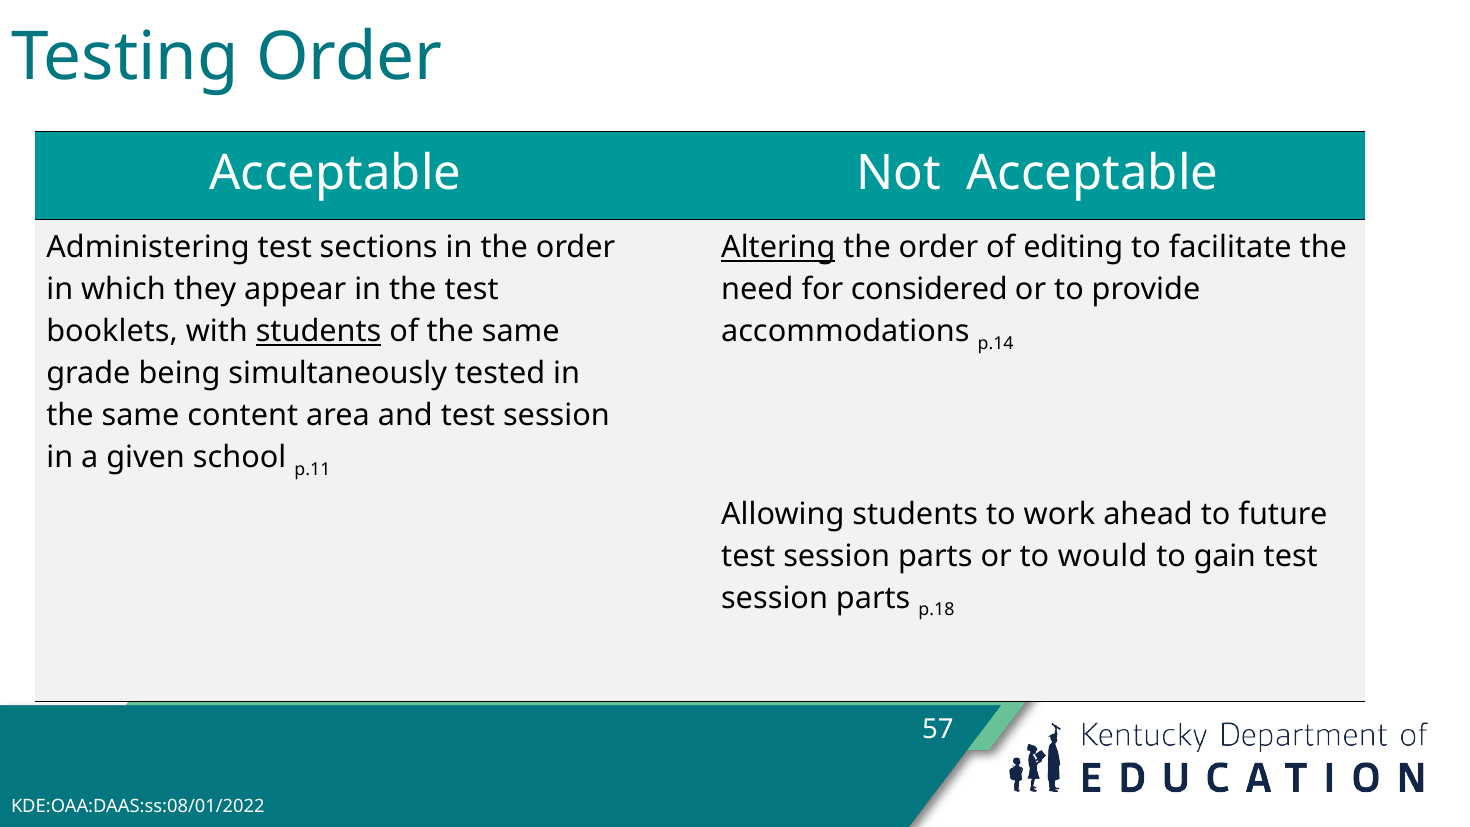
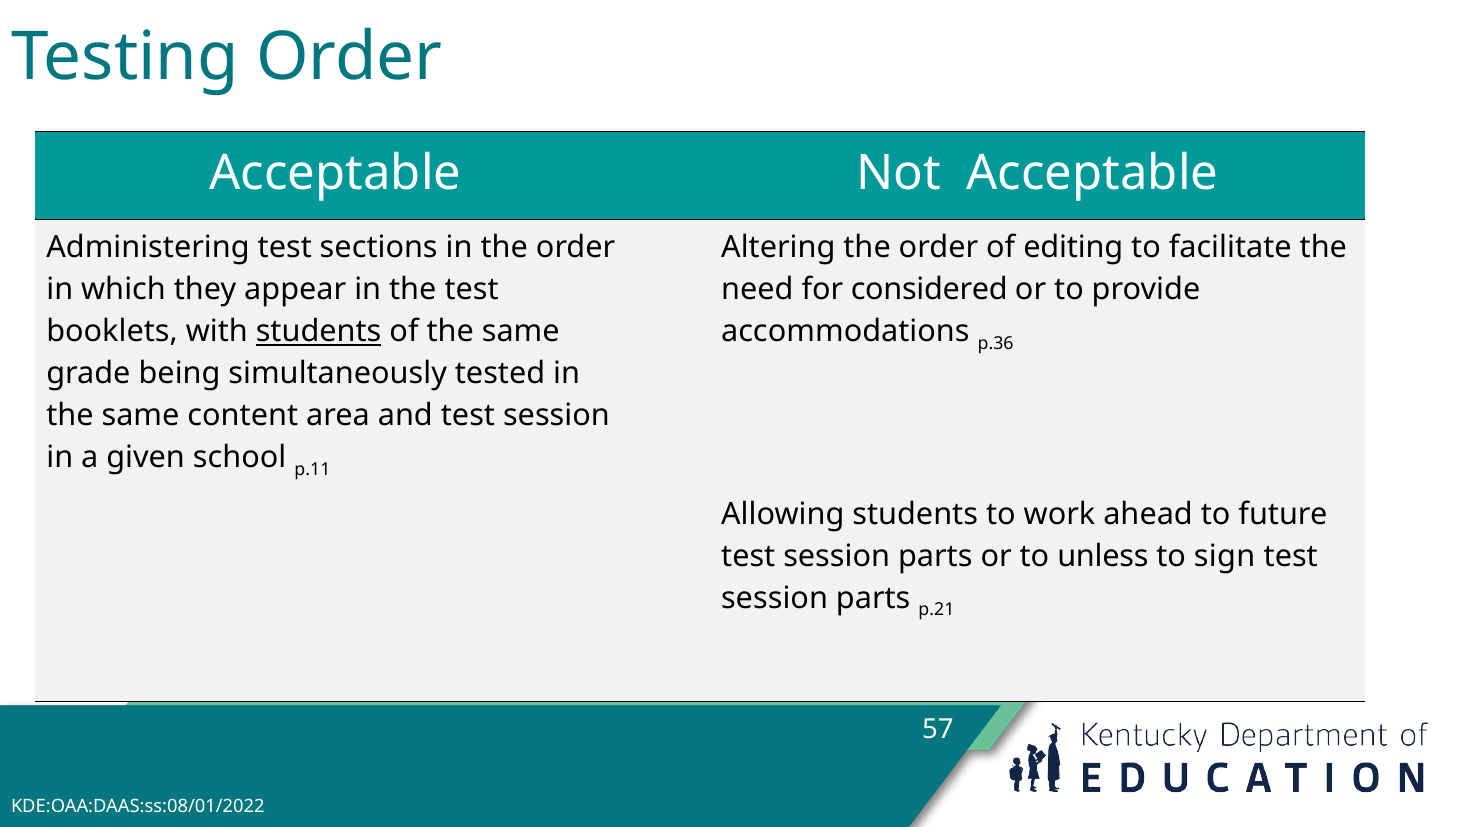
Altering underline: present -> none
p.14: p.14 -> p.36
would: would -> unless
gain: gain -> sign
p.18: p.18 -> p.21
